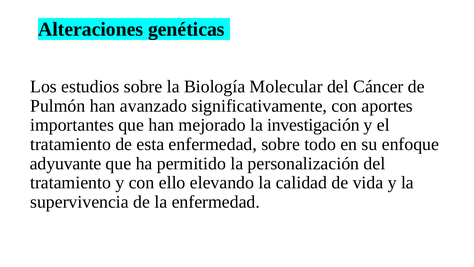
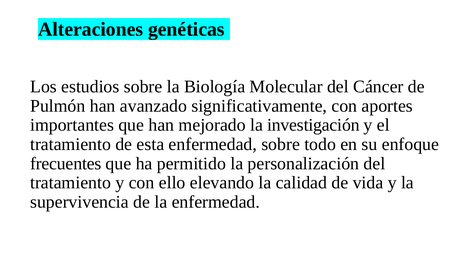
adyuvante: adyuvante -> frecuentes
